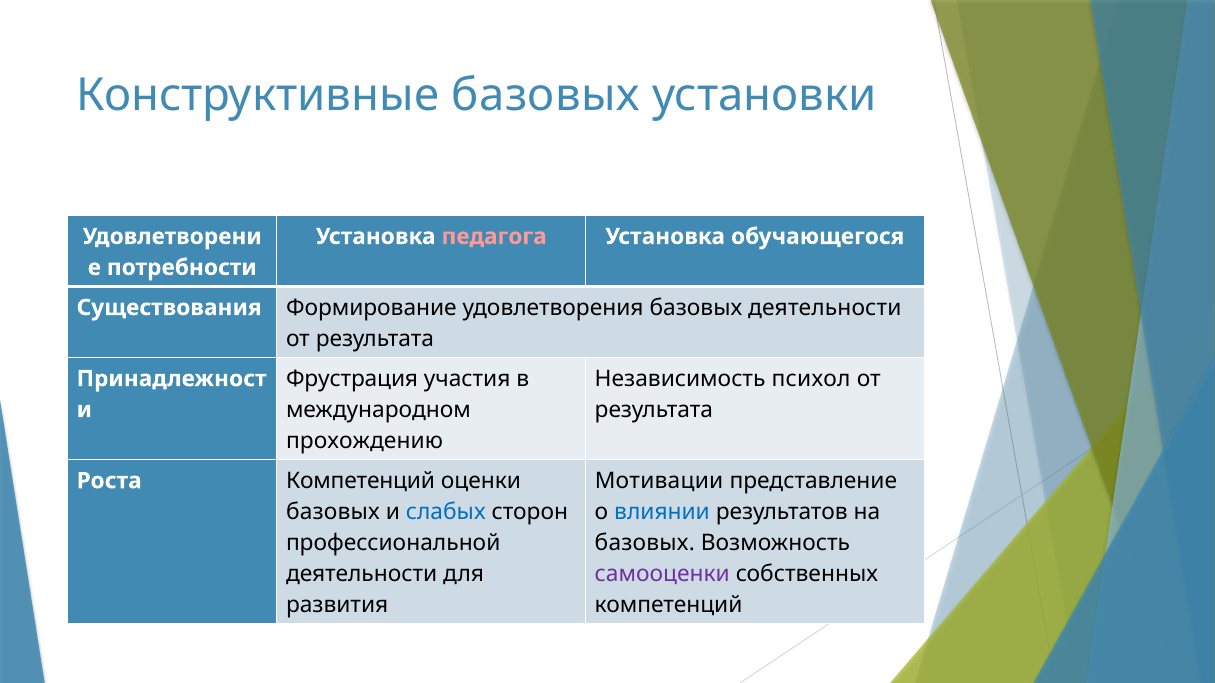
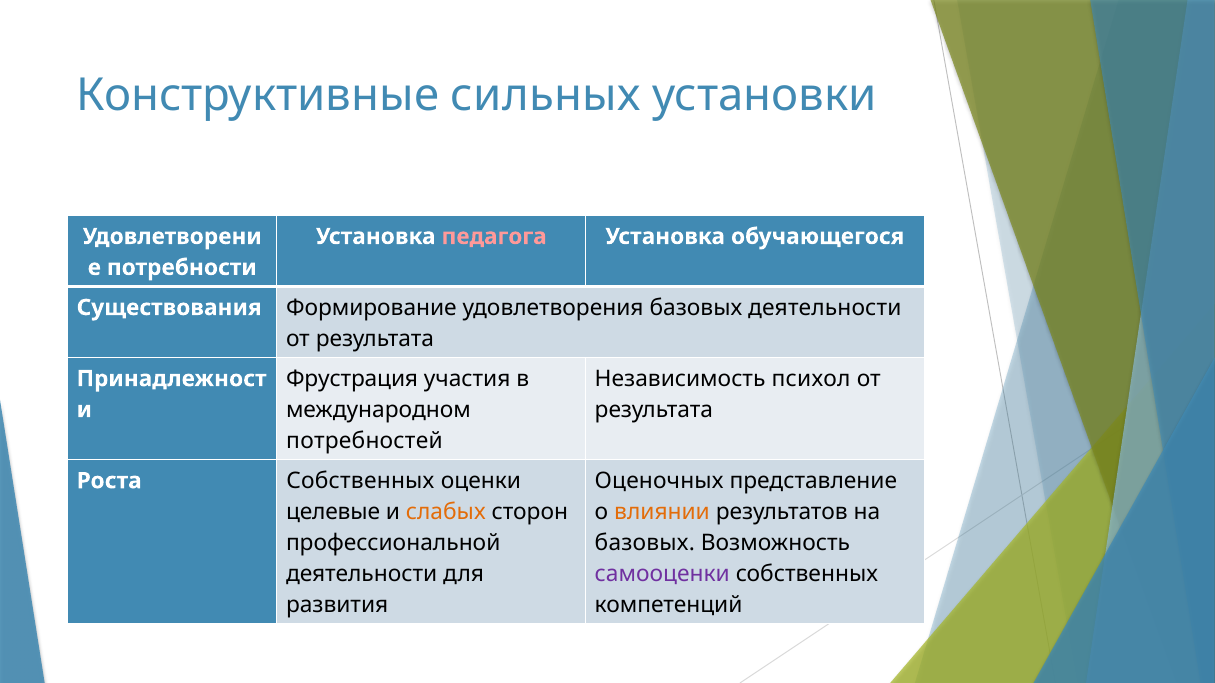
Конструктивные базовых: базовых -> сильных
прохождению: прохождению -> потребностей
Мотивации: Мотивации -> Оценочных
Роста Компетенций: Компетенций -> Собственных
базовых at (333, 512): базовых -> целевые
слабых colour: blue -> orange
влиянии colour: blue -> orange
